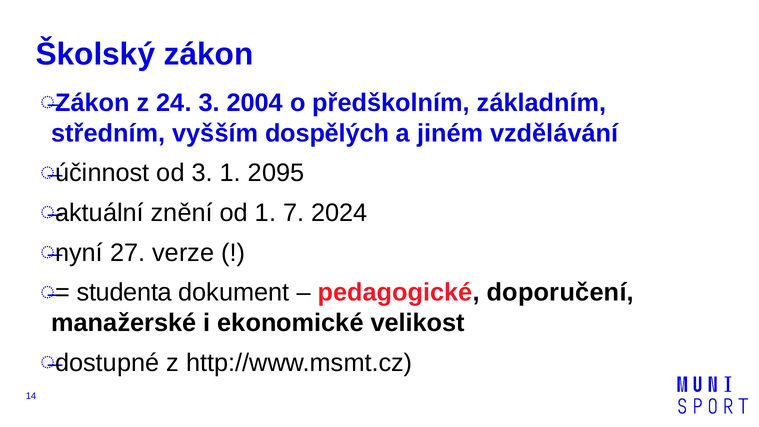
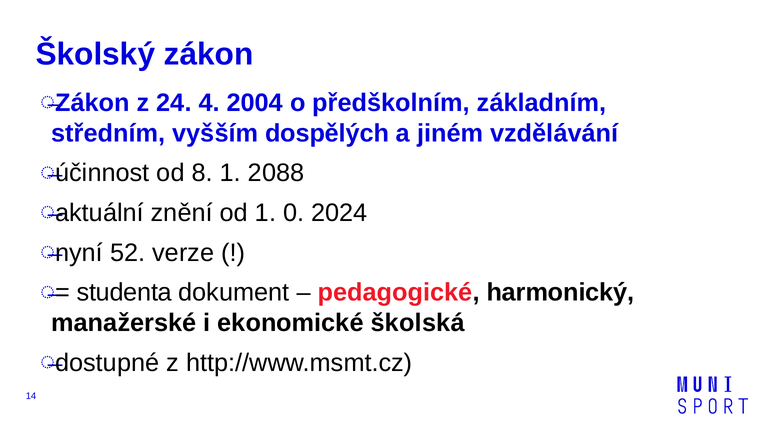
24 3: 3 -> 4
od 3: 3 -> 8
2095: 2095 -> 2088
7: 7 -> 0
27: 27 -> 52
doporučení: doporučení -> harmonický
velikost: velikost -> školská
